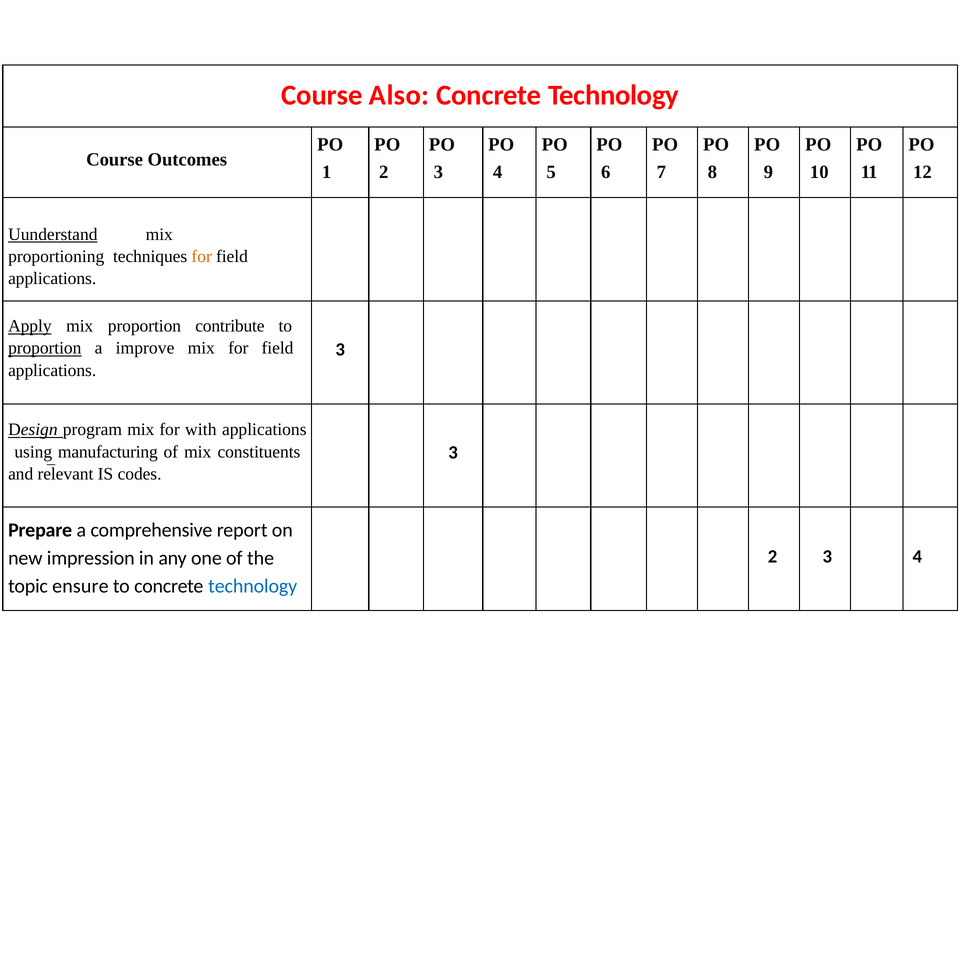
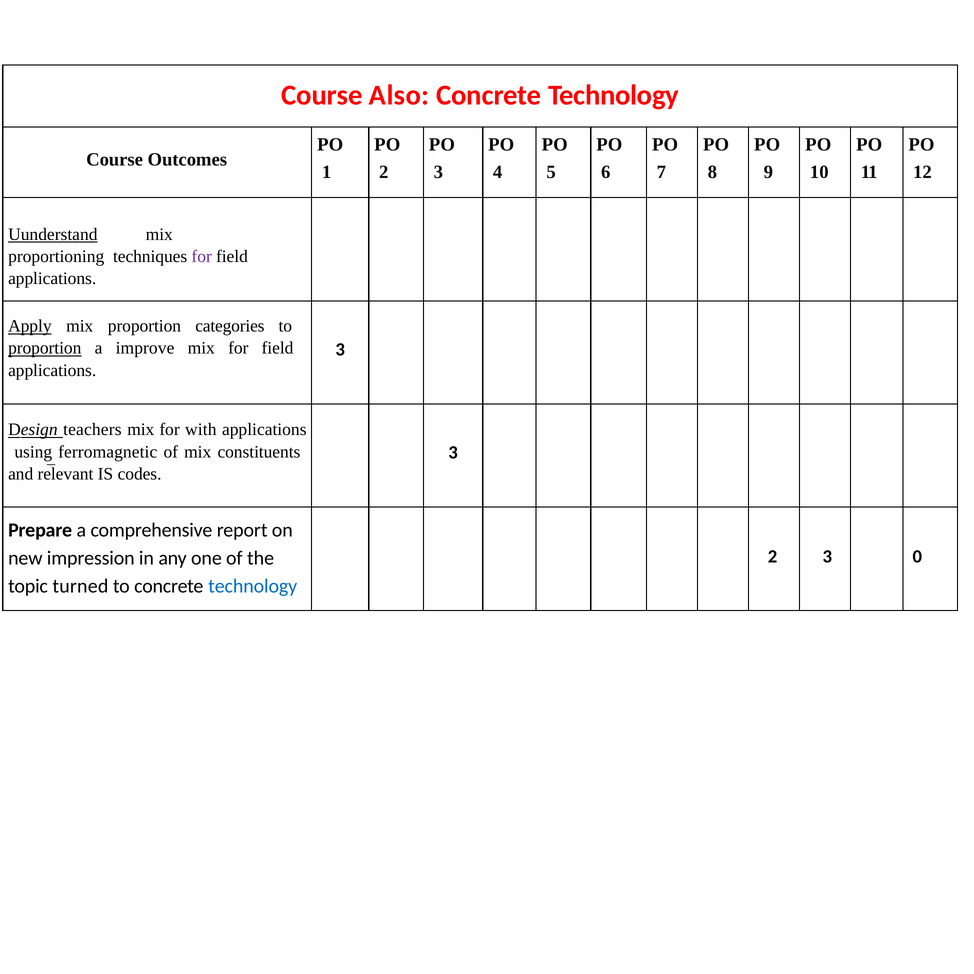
for at (202, 256) colour: orange -> purple
contribute: contribute -> categories
program: program -> teachers
manufacturing: manufacturing -> ferromagnetic
3 4: 4 -> 0
ensure: ensure -> turned
